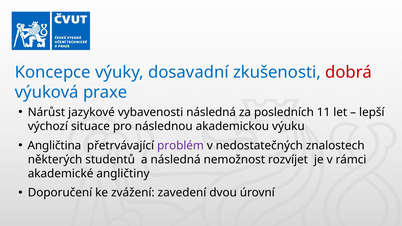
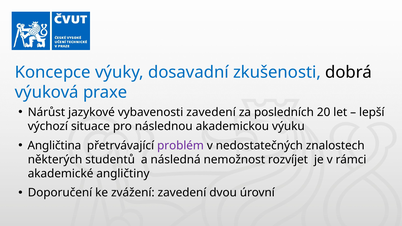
dobrá colour: red -> black
vybavenosti následná: následná -> zavedení
11: 11 -> 20
